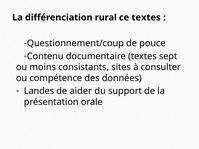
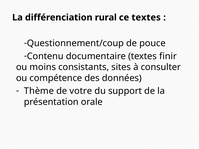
sept: sept -> finir
Landes: Landes -> Thème
aider: aider -> votre
